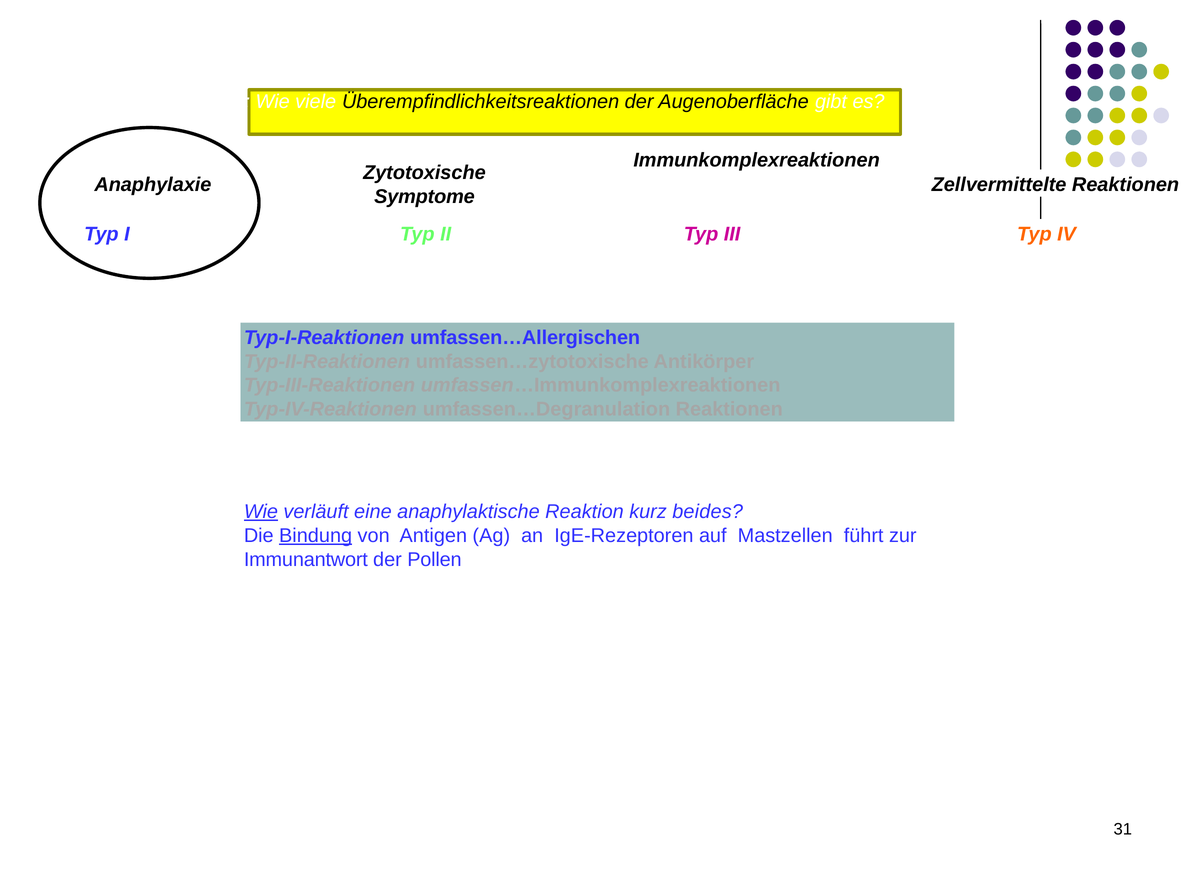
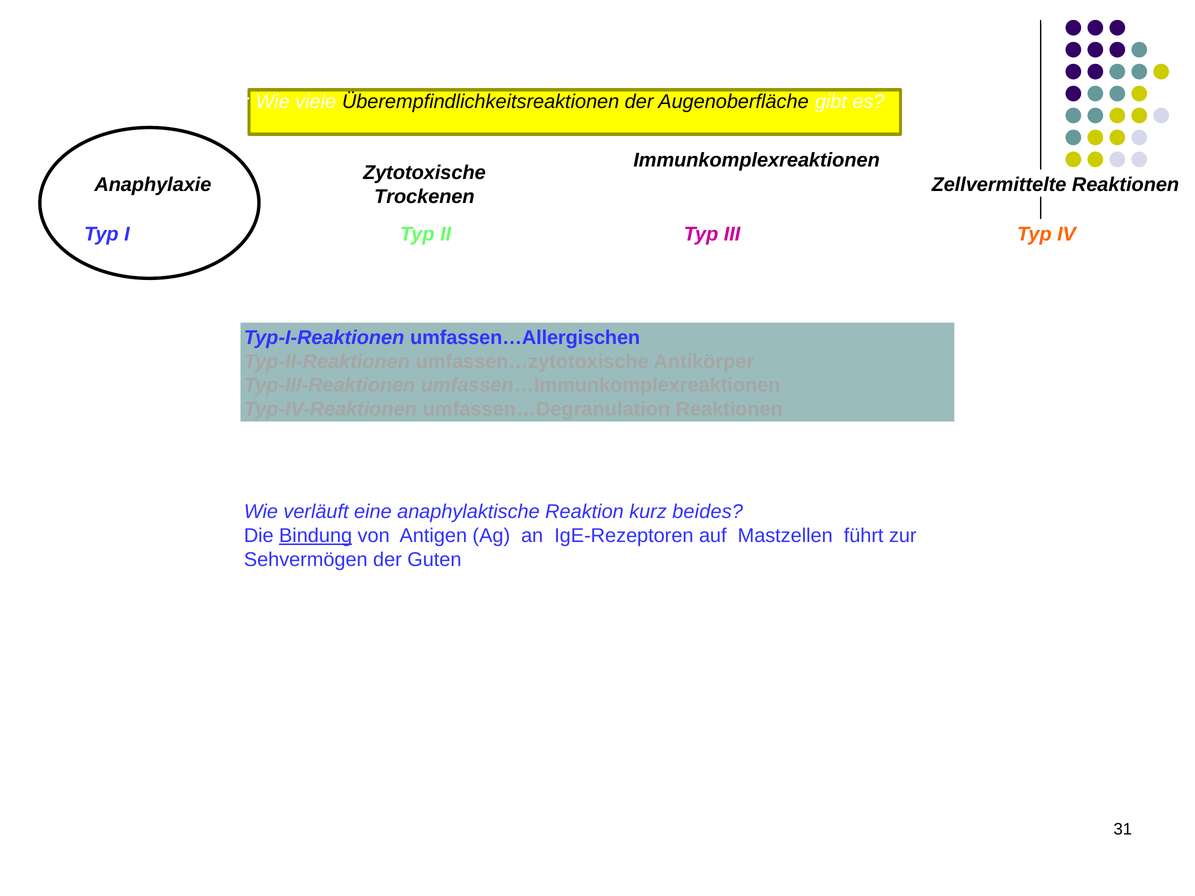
Symptome: Symptome -> Trockenen
Wie at (261, 512) underline: present -> none
Immunantwort: Immunantwort -> Sehvermögen
Pollen: Pollen -> Guten
